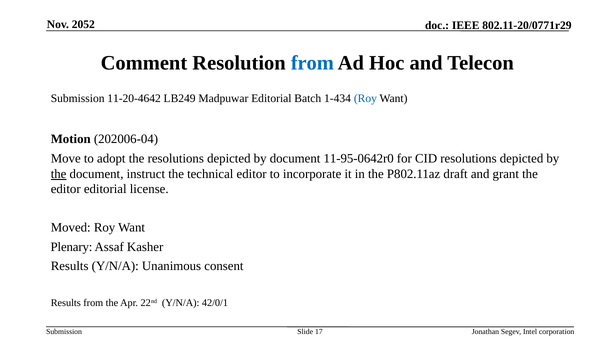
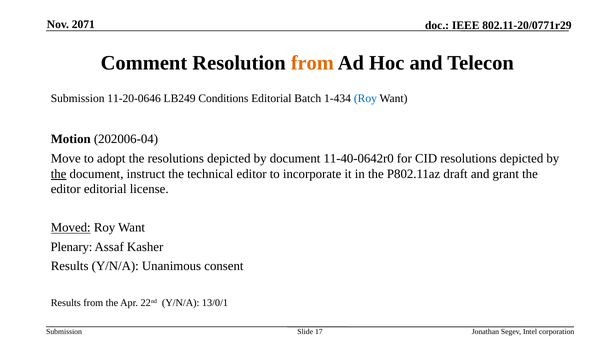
2052: 2052 -> 2071
from at (312, 63) colour: blue -> orange
11-20-4642: 11-20-4642 -> 11-20-0646
Madpuwar: Madpuwar -> Conditions
11-95-0642r0: 11-95-0642r0 -> 11-40-0642r0
Moved underline: none -> present
42/0/1: 42/0/1 -> 13/0/1
